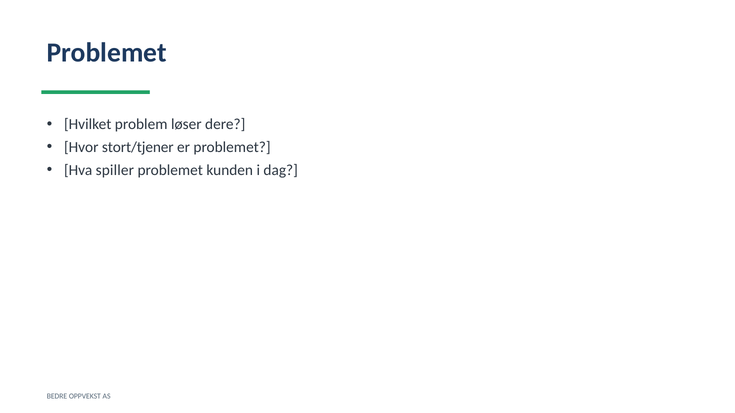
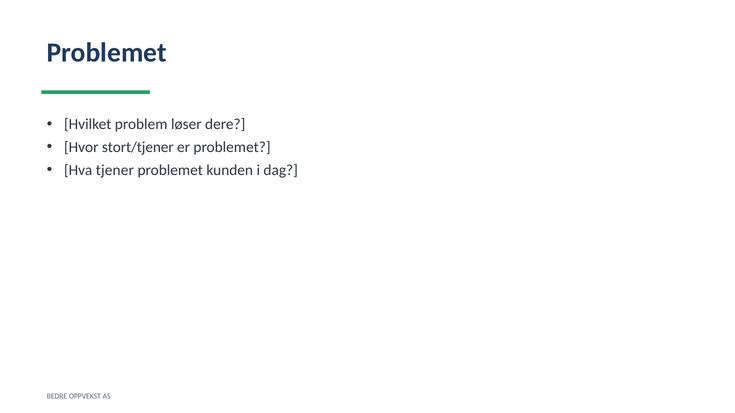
spiller: spiller -> tjener
